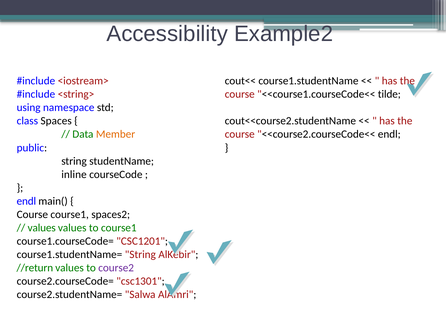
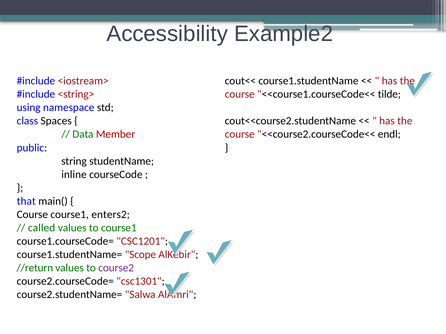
Member colour: orange -> red
endl at (26, 201): endl -> that
spaces2: spaces2 -> enters2
values at (42, 228): values -> called
course1.studentName= String: String -> Scope
